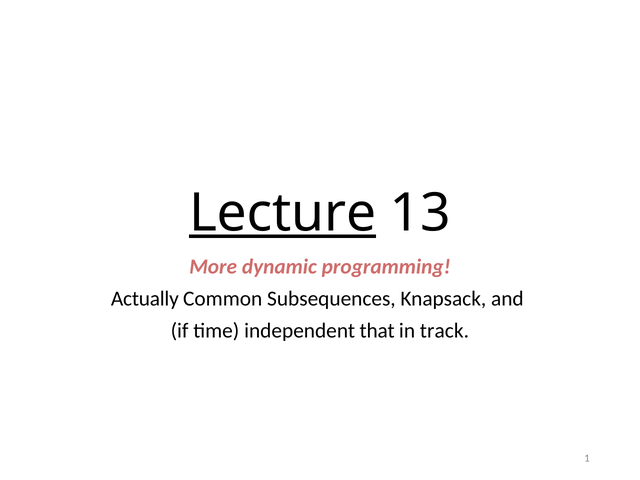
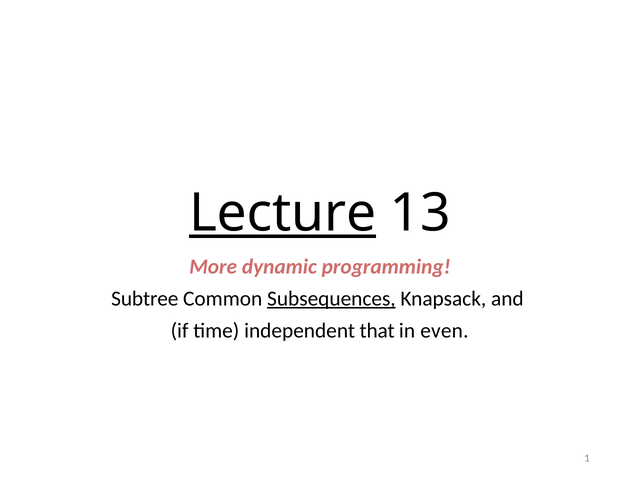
Actually: Actually -> Subtree
Subsequences underline: none -> present
track: track -> even
